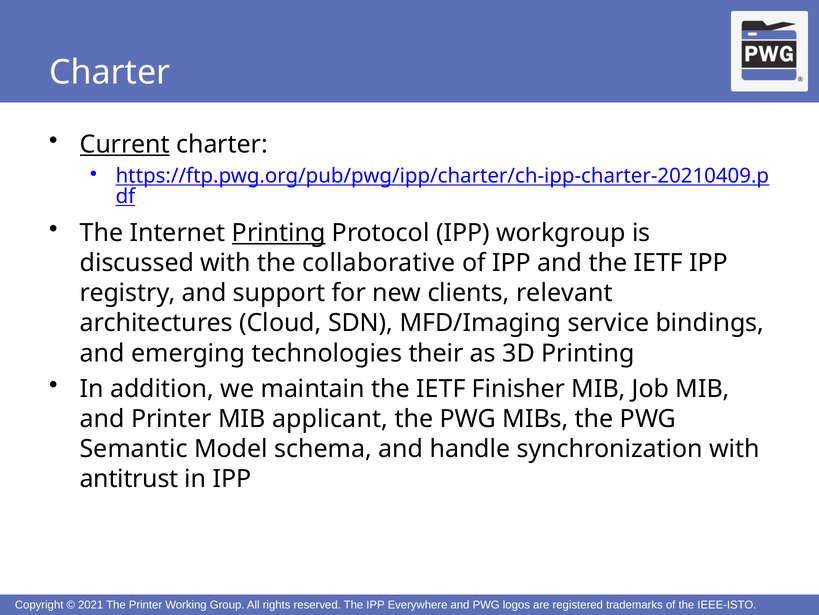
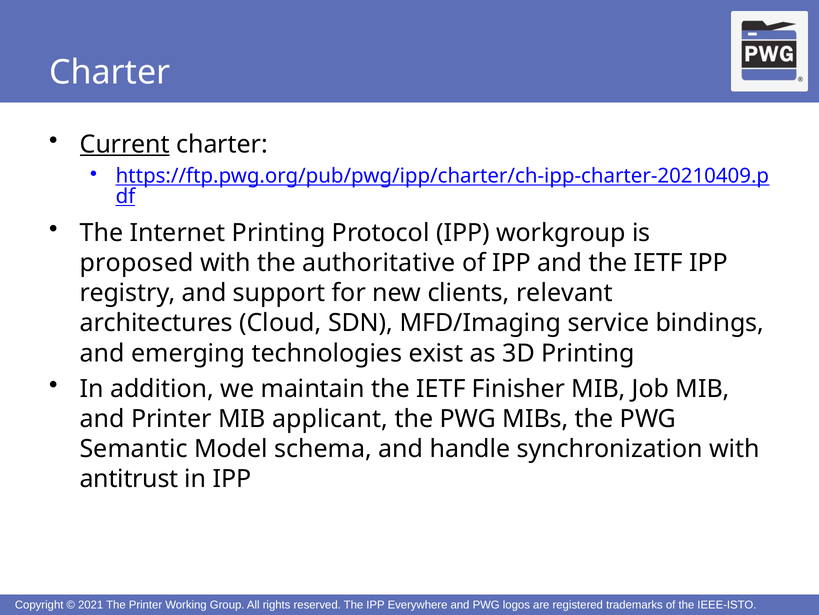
Printing at (279, 233) underline: present -> none
discussed: discussed -> proposed
collaborative: collaborative -> authoritative
their: their -> exist
